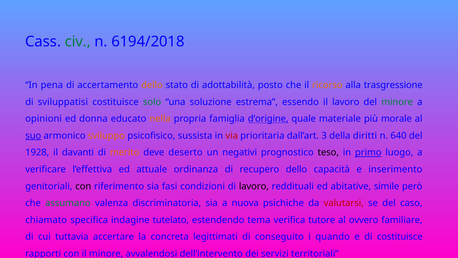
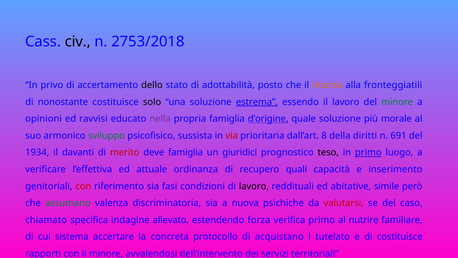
civ colour: green -> black
6194/2018: 6194/2018 -> 2753/2018
pena: pena -> privo
dello at (152, 85) colour: orange -> black
trasgressione: trasgressione -> fronteggiatili
sviluppatisi: sviluppatisi -> nonostante
solo colour: green -> black
estrema underline: none -> present
donna: donna -> ravvisi
nella colour: orange -> purple
quale materiale: materiale -> soluzione
suo underline: present -> none
sviluppo colour: orange -> green
3: 3 -> 8
640: 640 -> 691
1928: 1928 -> 1934
merito colour: orange -> red
deve deserto: deserto -> famiglia
negativi: negativi -> giuridici
recupero dello: dello -> quali
con at (83, 186) colour: black -> red
tutelato: tutelato -> allevato
tema: tema -> forza
verifica tutore: tutore -> primo
ovvero: ovvero -> nutrire
tuttavia: tuttavia -> sistema
legittimati: legittimati -> protocollo
conseguito: conseguito -> acquistano
quando: quando -> tutelato
